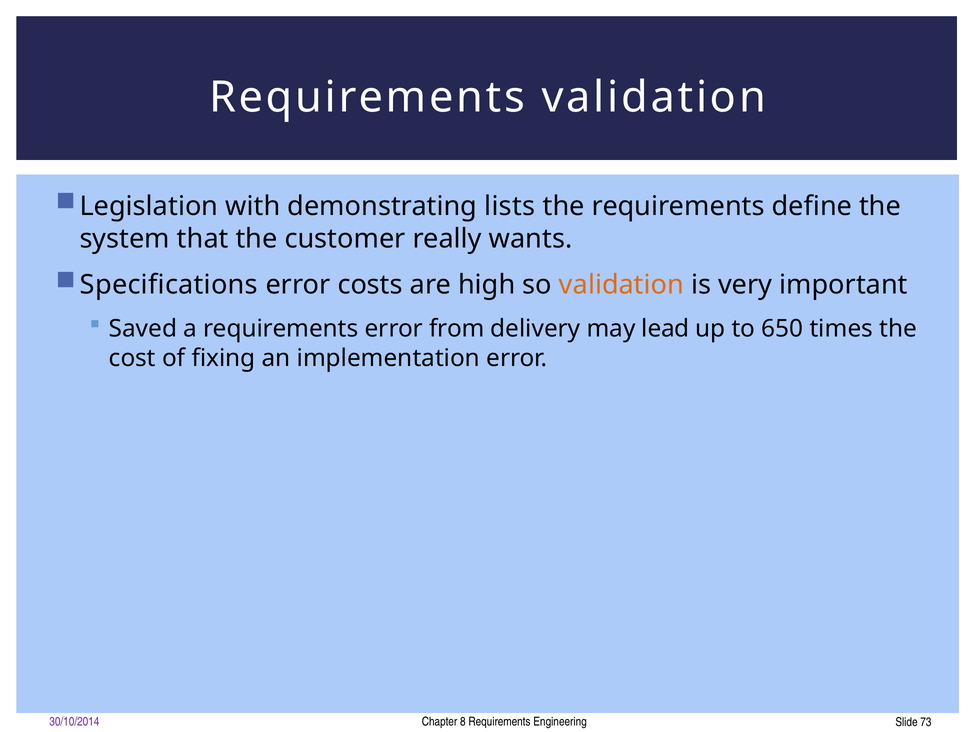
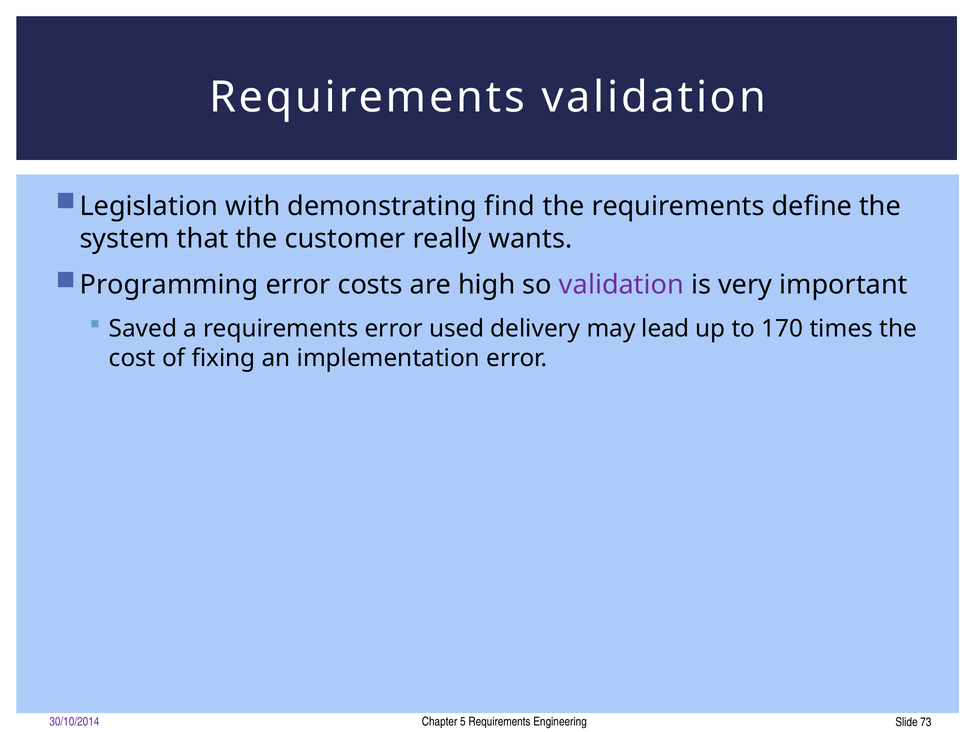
lists: lists -> find
Specifications: Specifications -> Programming
validation at (621, 285) colour: orange -> purple
from: from -> used
650: 650 -> 170
8: 8 -> 5
